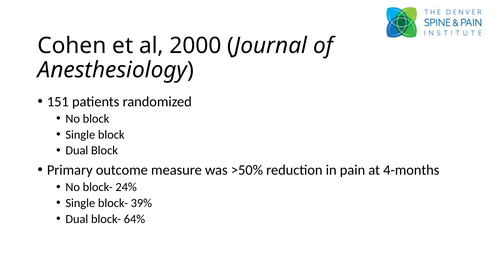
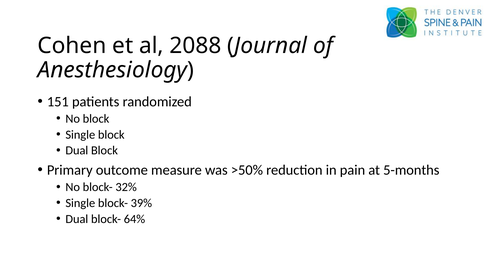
2000: 2000 -> 2088
4-months: 4-months -> 5-months
24%: 24% -> 32%
